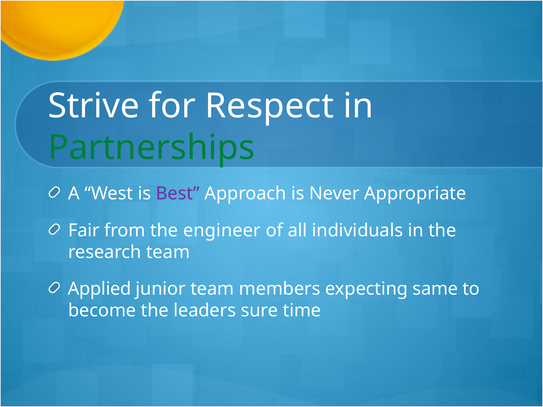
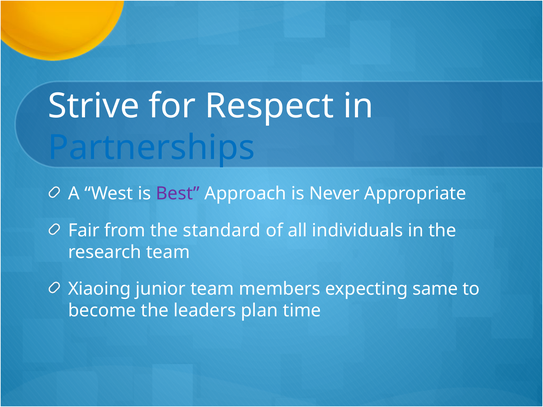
Partnerships colour: green -> blue
engineer: engineer -> standard
Applied: Applied -> Xiaoing
sure: sure -> plan
